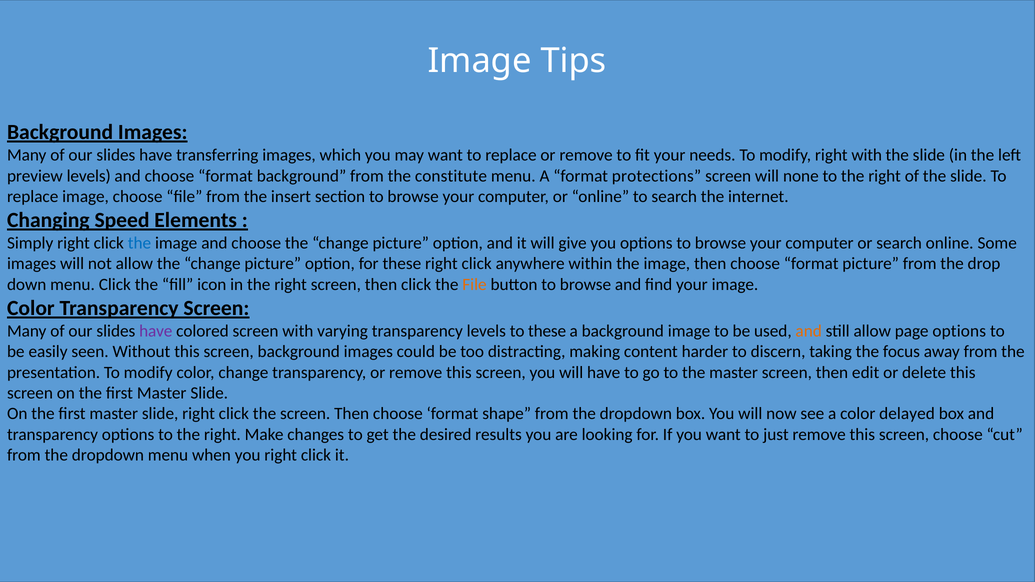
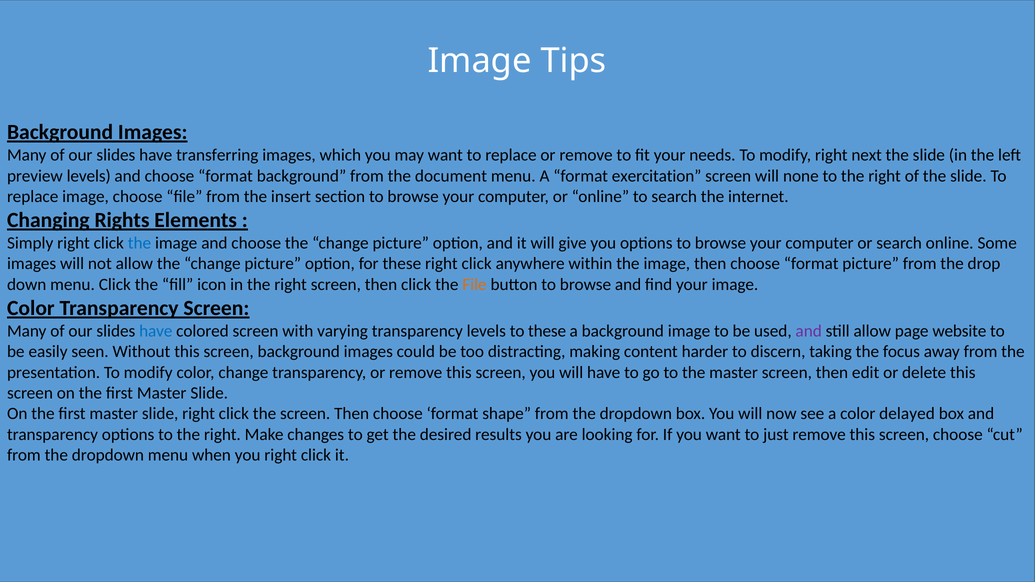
right with: with -> next
constitute: constitute -> document
protections: protections -> exercitation
Speed: Speed -> Rights
have at (156, 331) colour: purple -> blue
and at (809, 331) colour: orange -> purple
page options: options -> website
